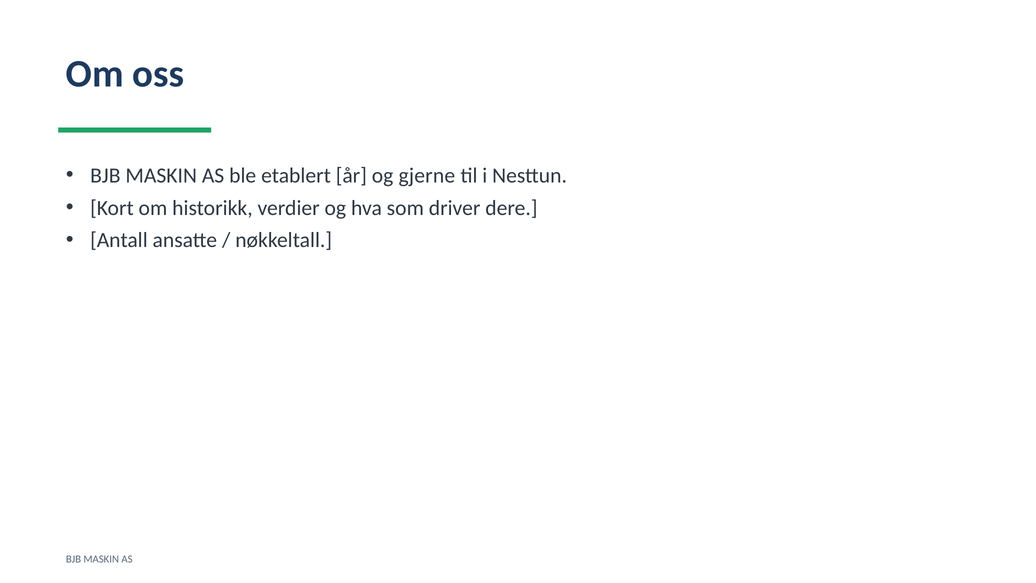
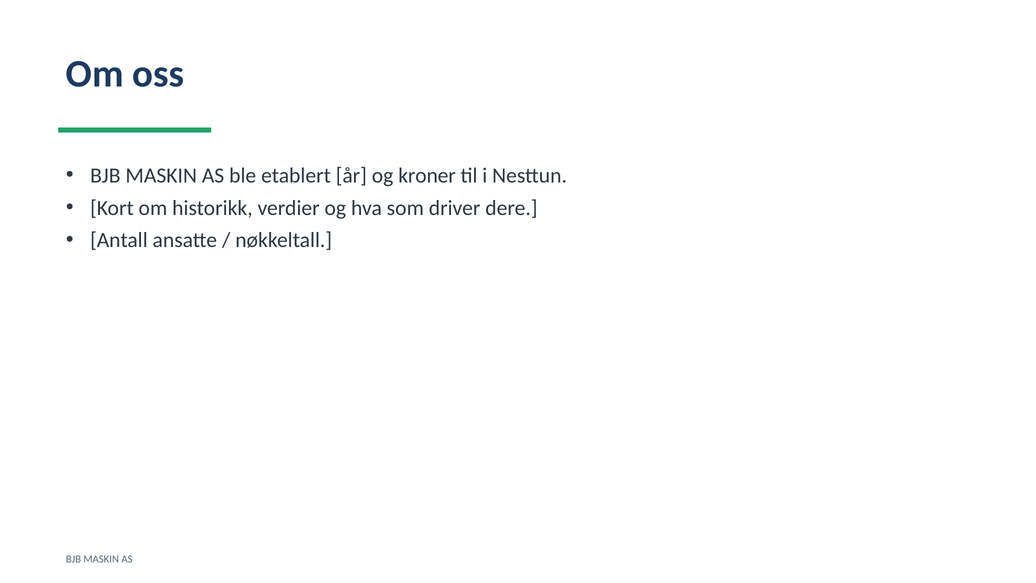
gjerne: gjerne -> kroner
